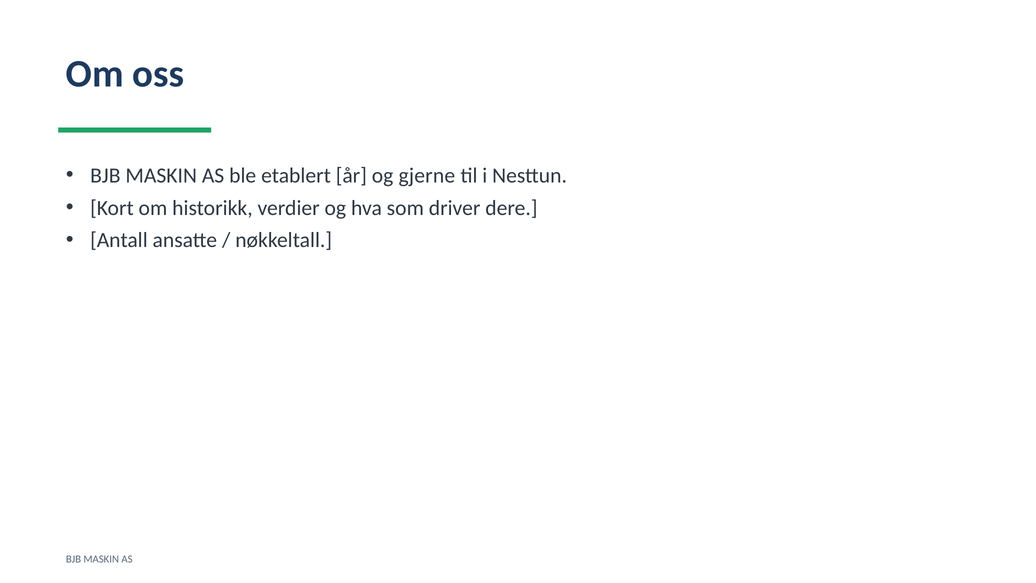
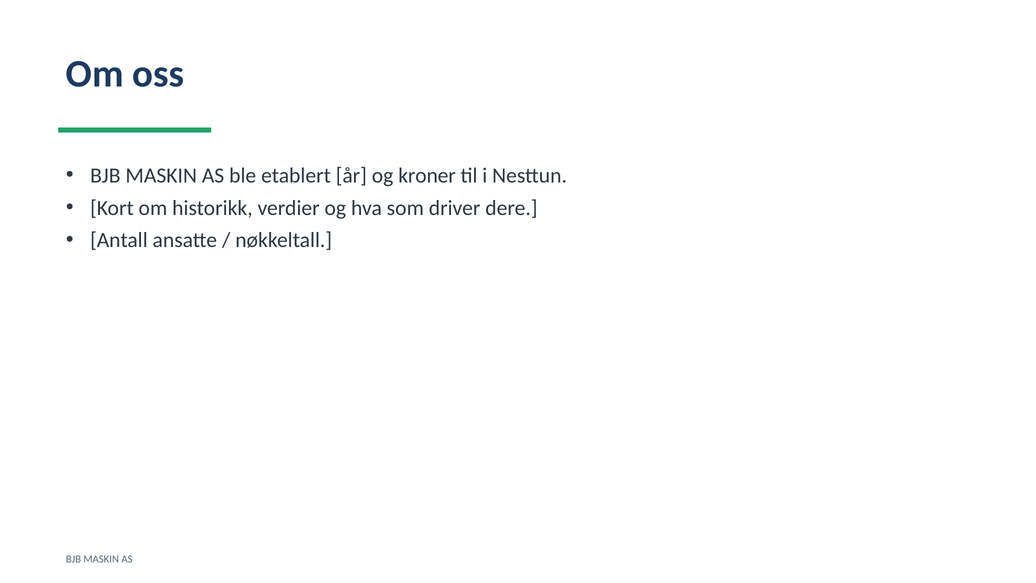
gjerne: gjerne -> kroner
